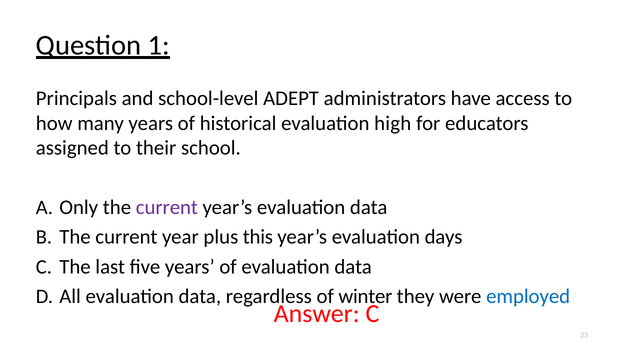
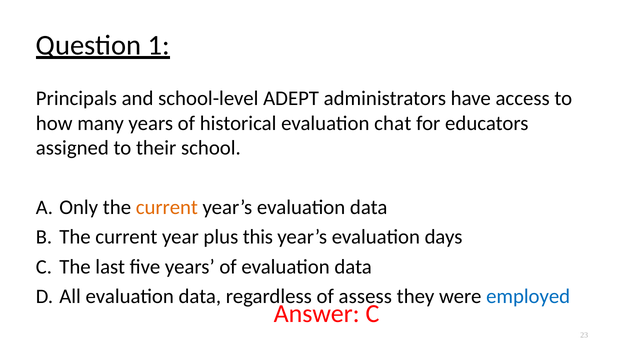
high: high -> chat
current at (167, 207) colour: purple -> orange
winter: winter -> assess
